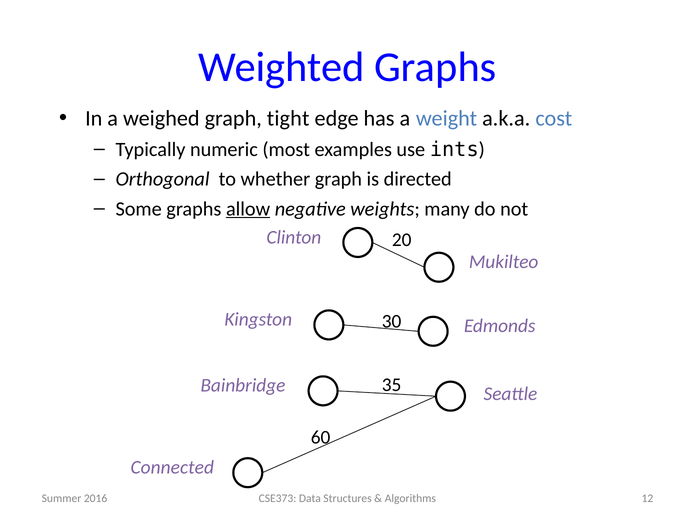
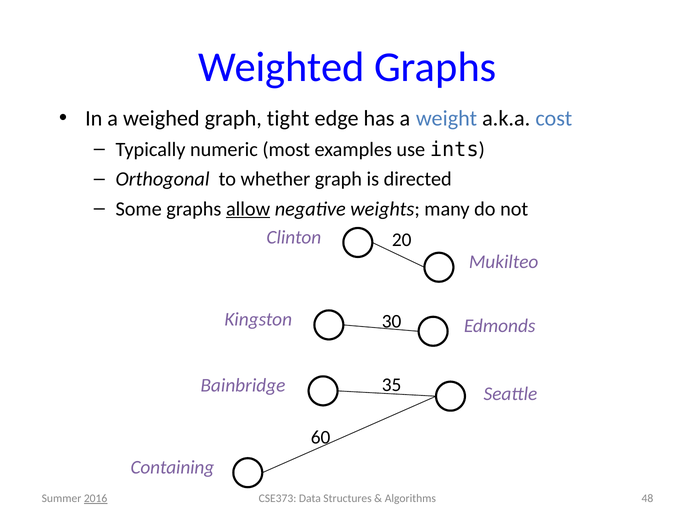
Connected: Connected -> Containing
12: 12 -> 48
2016 underline: none -> present
